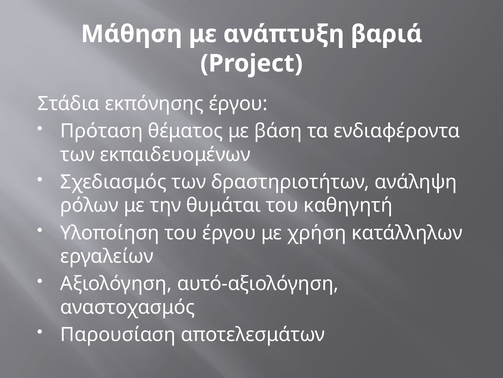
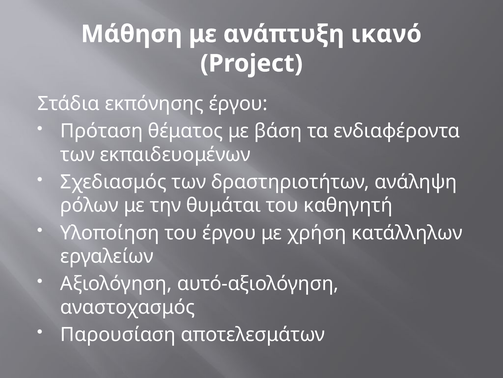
βαριά: βαριά -> ικανό
